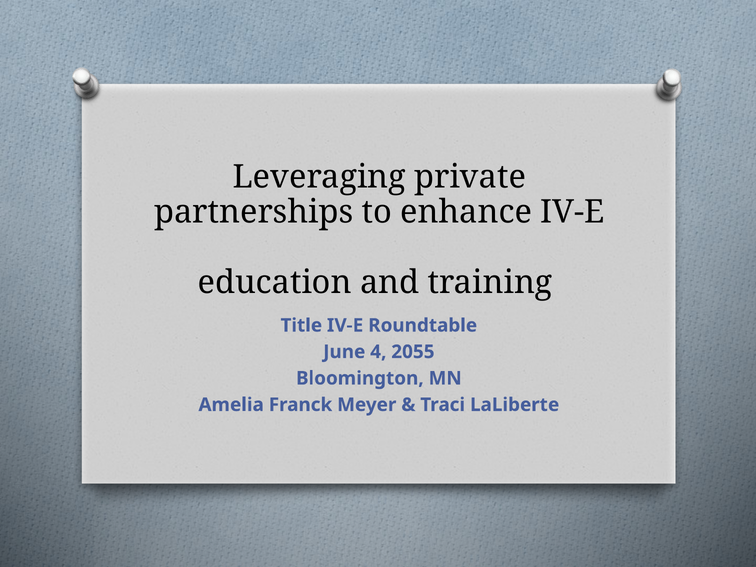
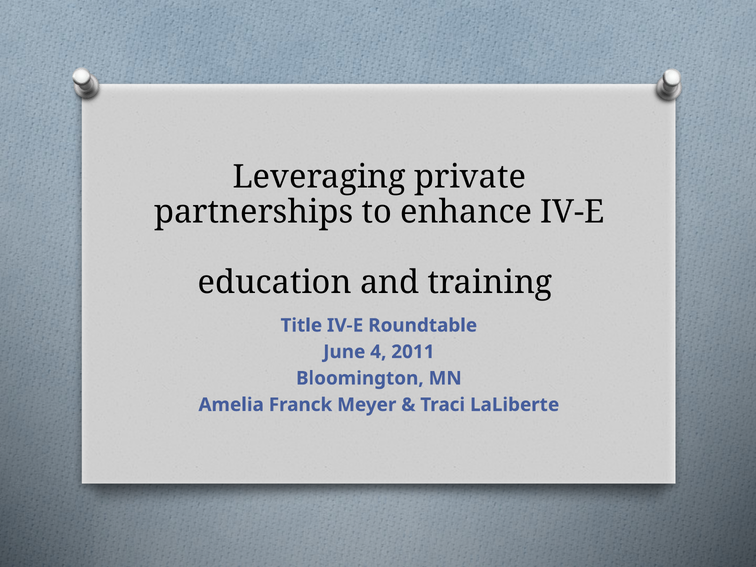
2055: 2055 -> 2011
